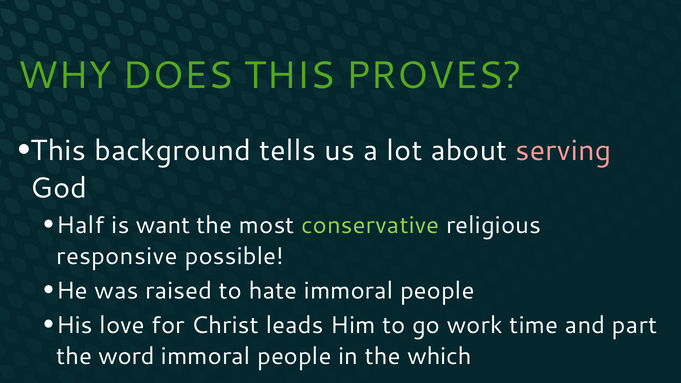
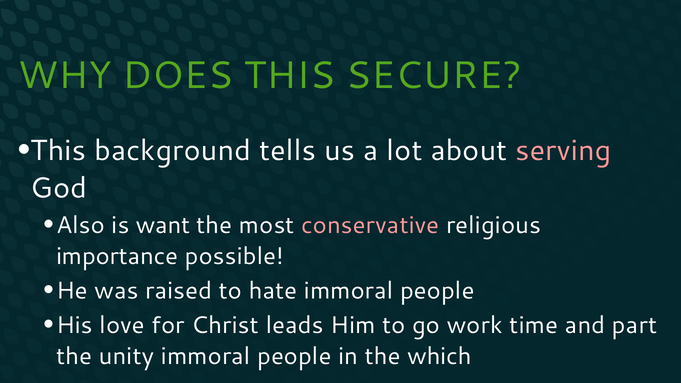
PROVES: PROVES -> SECURE
Half: Half -> Also
conservative colour: light green -> pink
responsive: responsive -> importance
word: word -> unity
